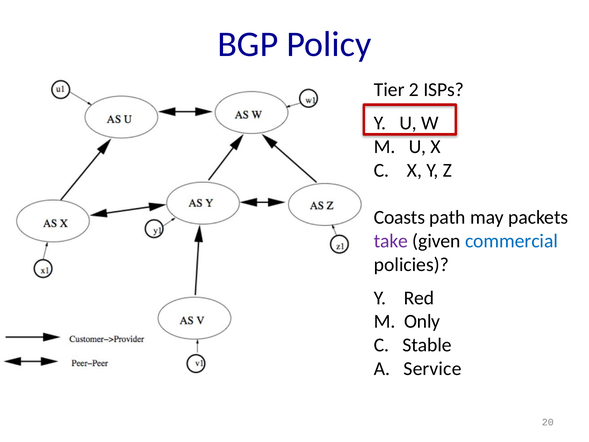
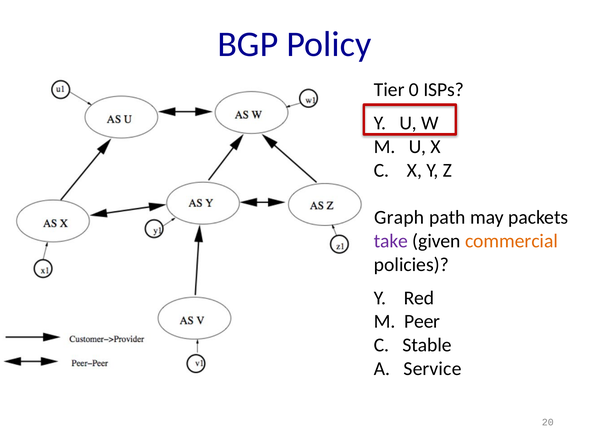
2: 2 -> 0
Coasts: Coasts -> Graph
commercial colour: blue -> orange
Only: Only -> Peer
